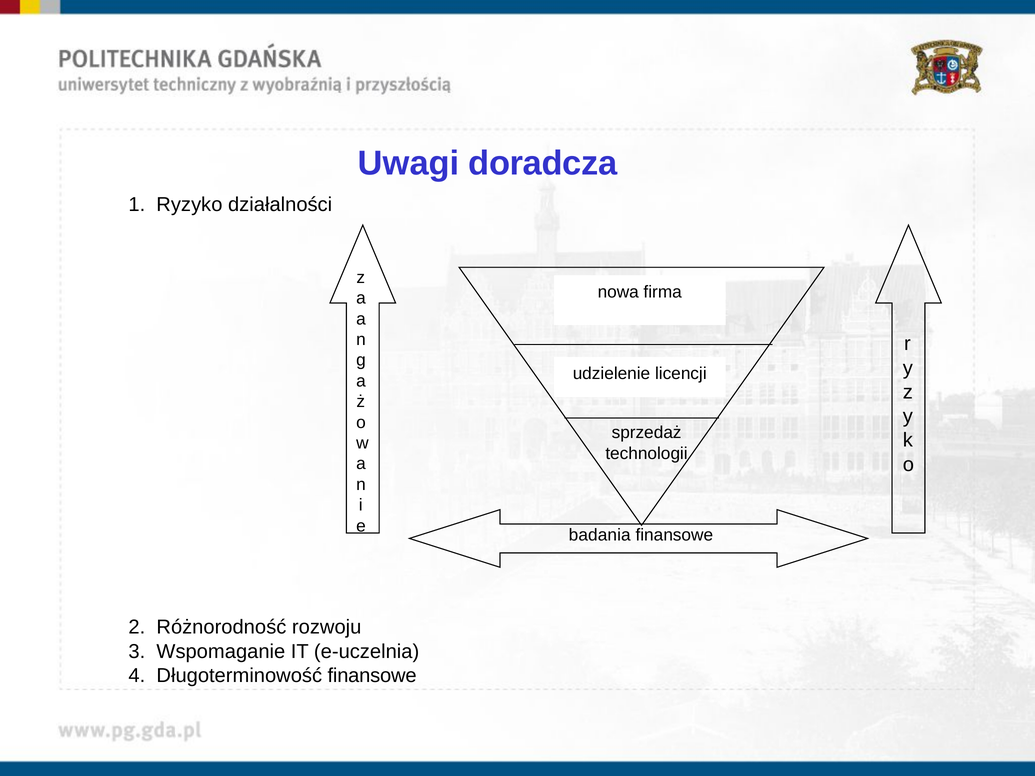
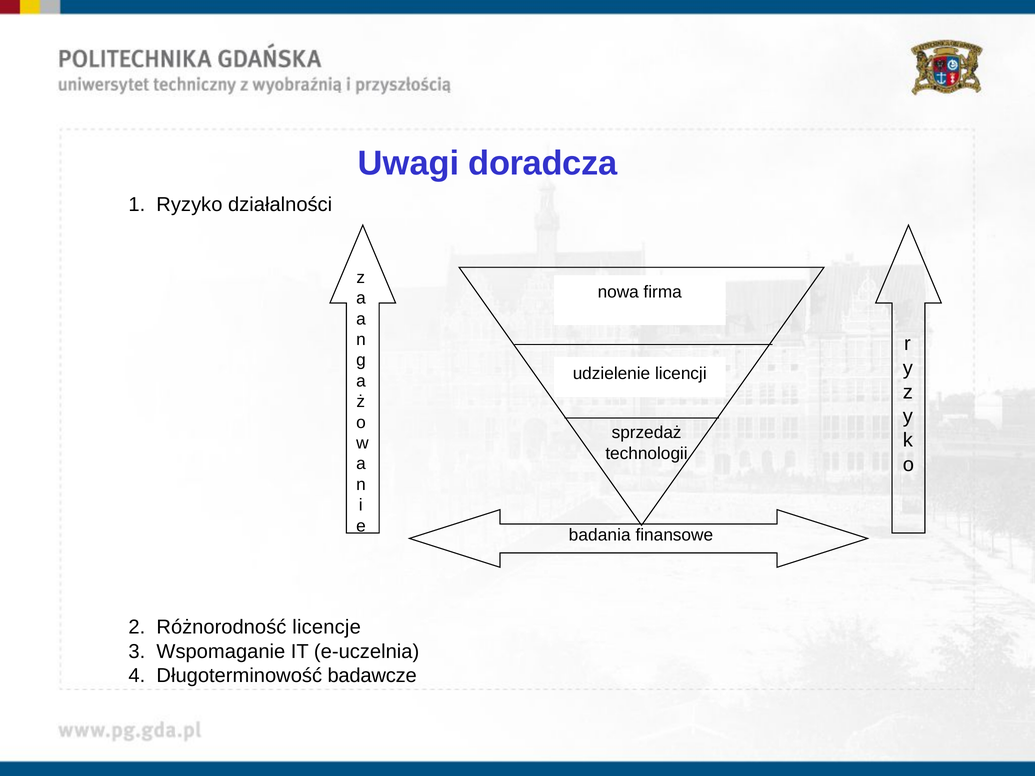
rozwoju: rozwoju -> licencje
Długoterminowość finansowe: finansowe -> badawcze
